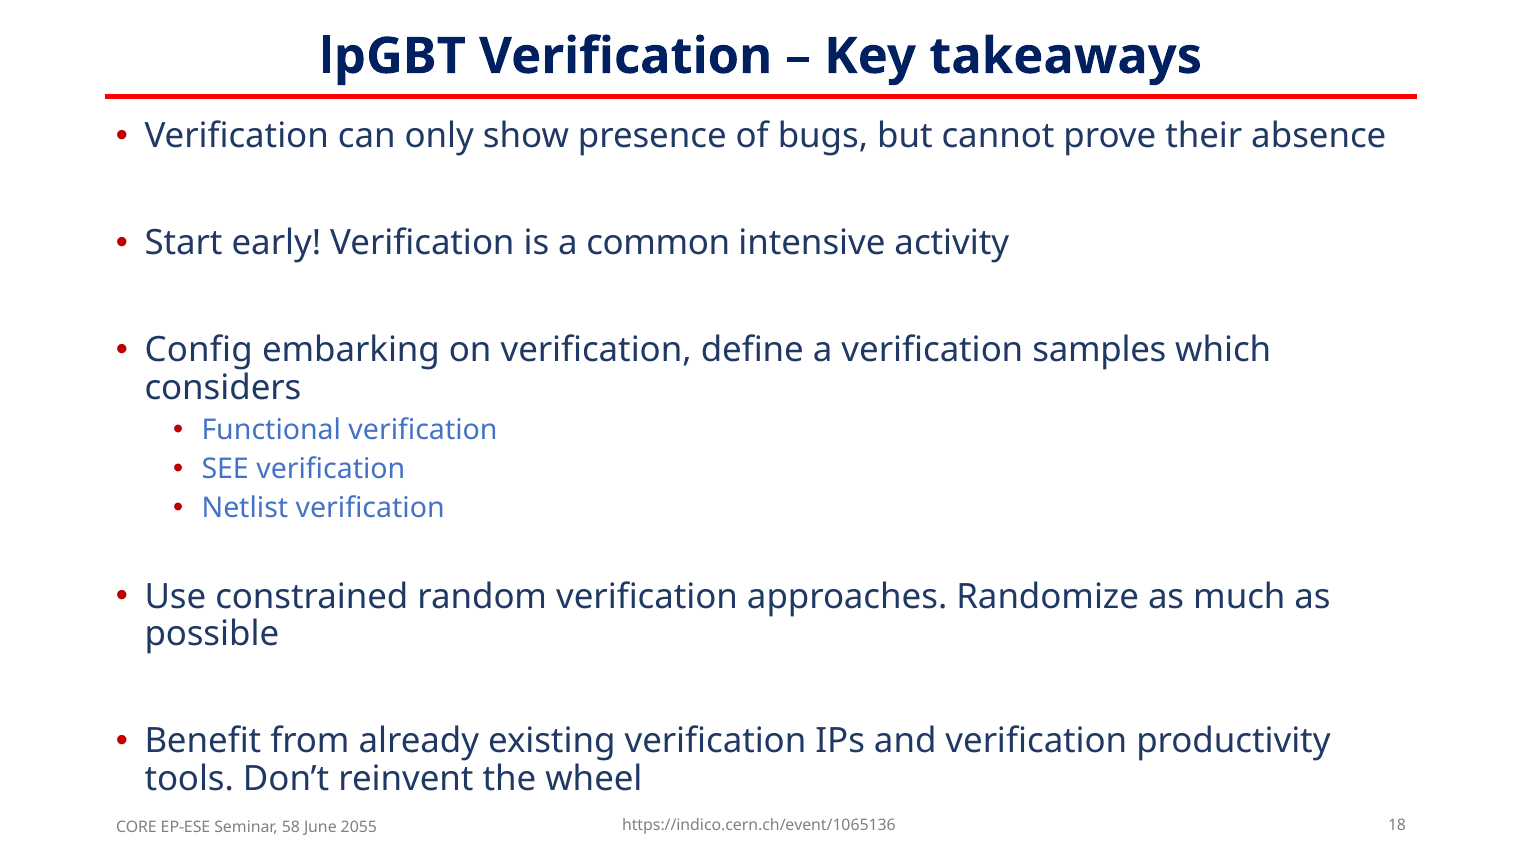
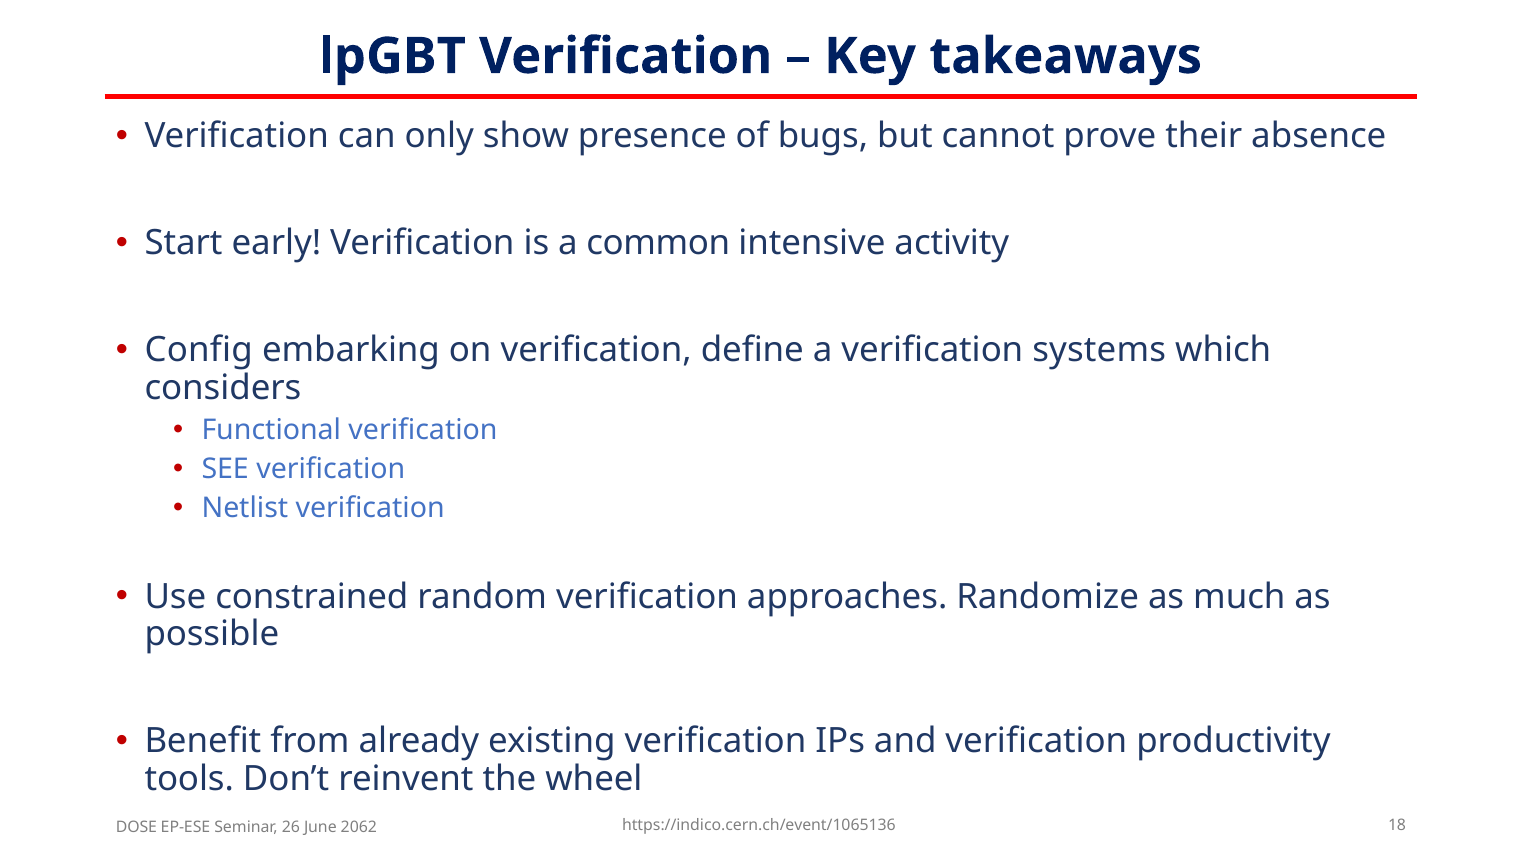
samples: samples -> systems
CORE: CORE -> DOSE
58: 58 -> 26
2055: 2055 -> 2062
